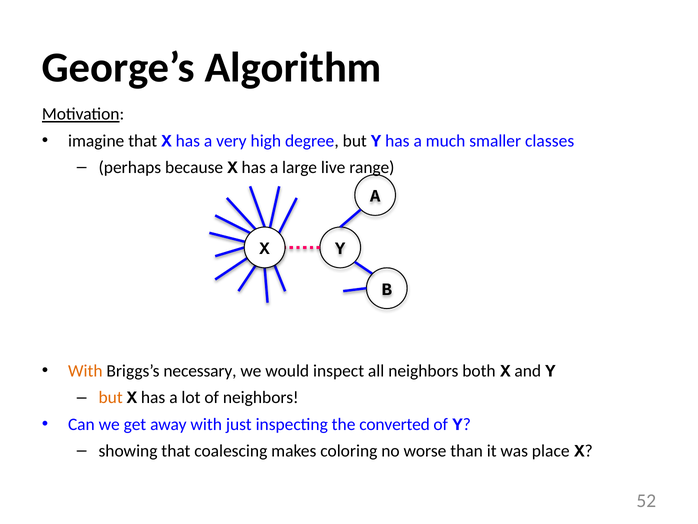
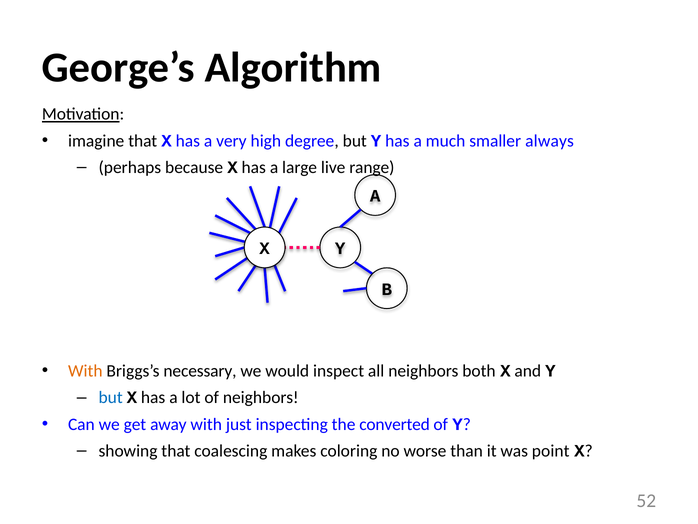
classes: classes -> always
but at (111, 397) colour: orange -> blue
place: place -> point
